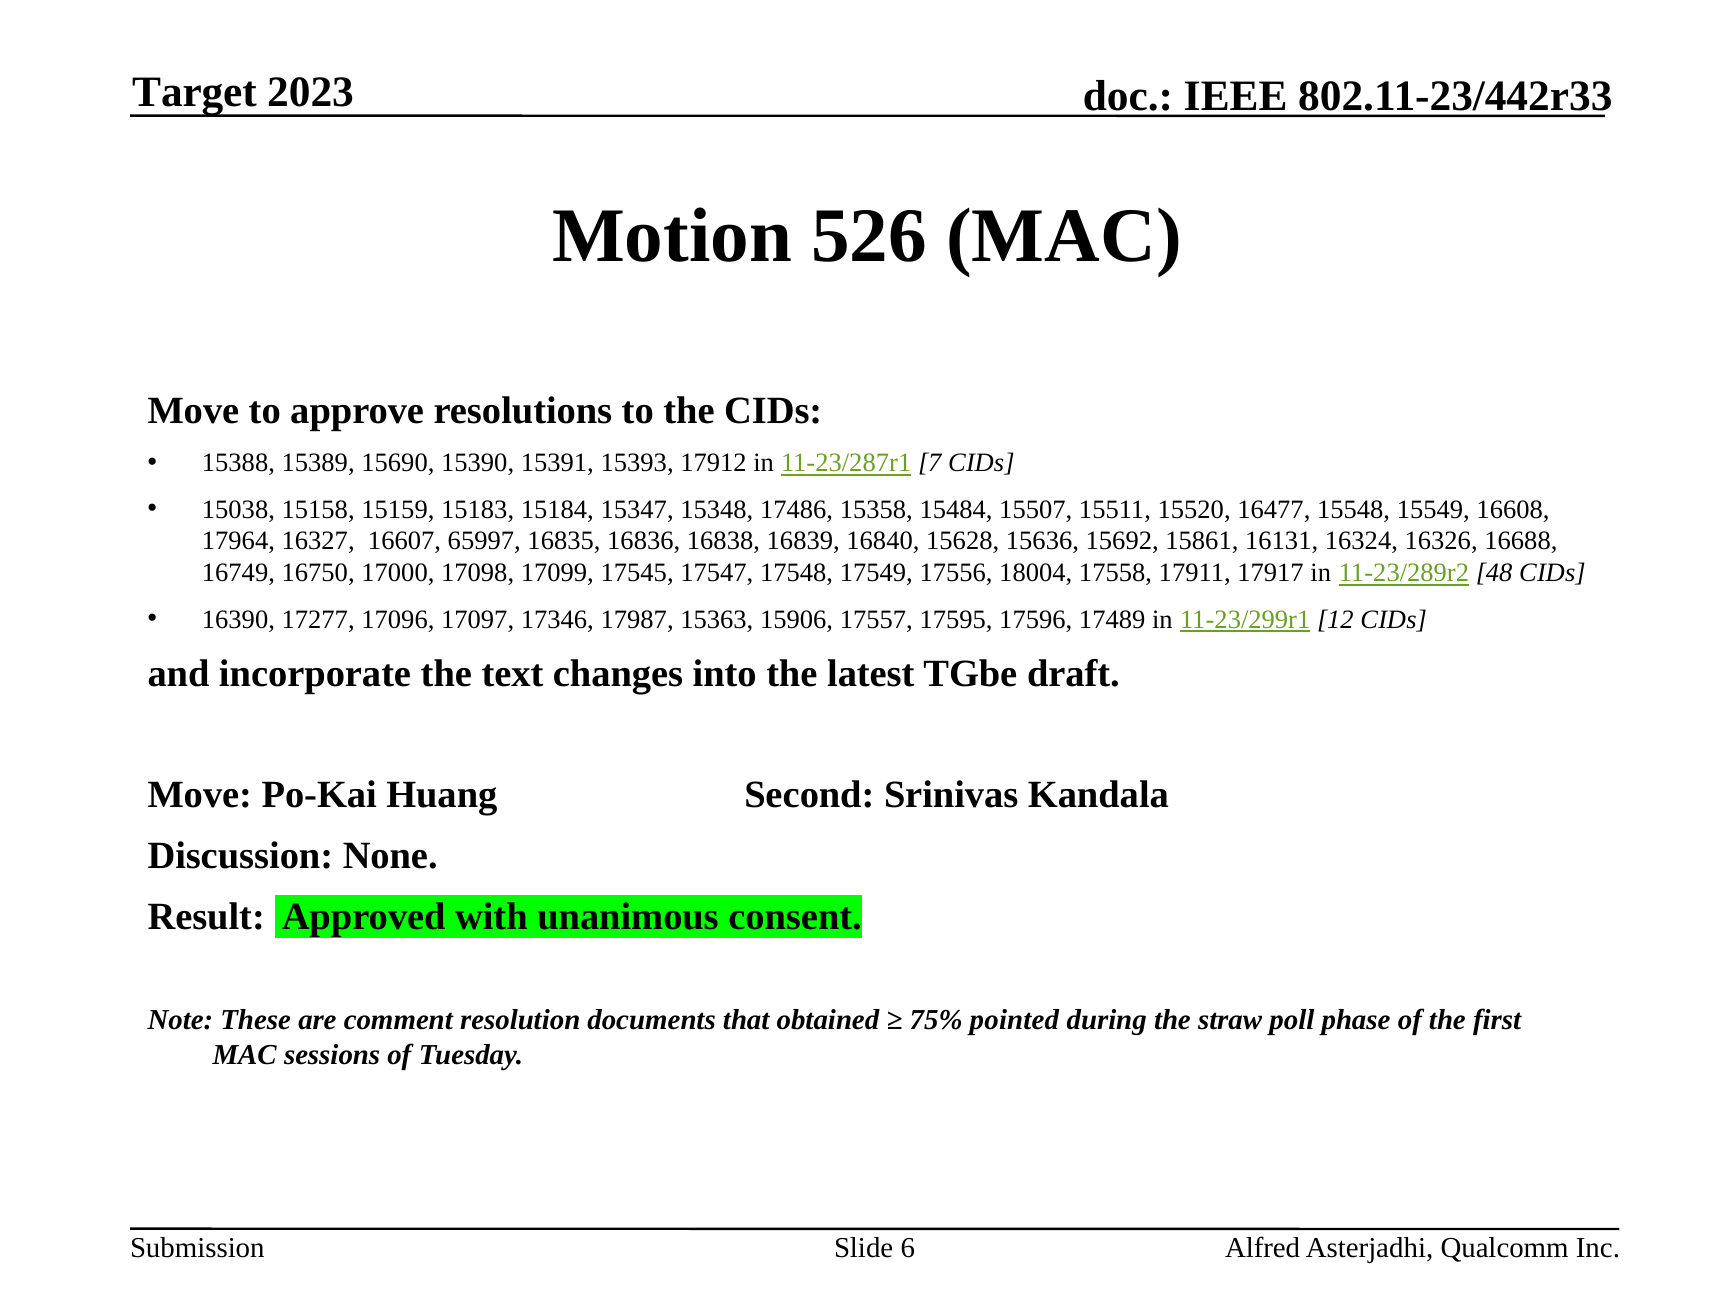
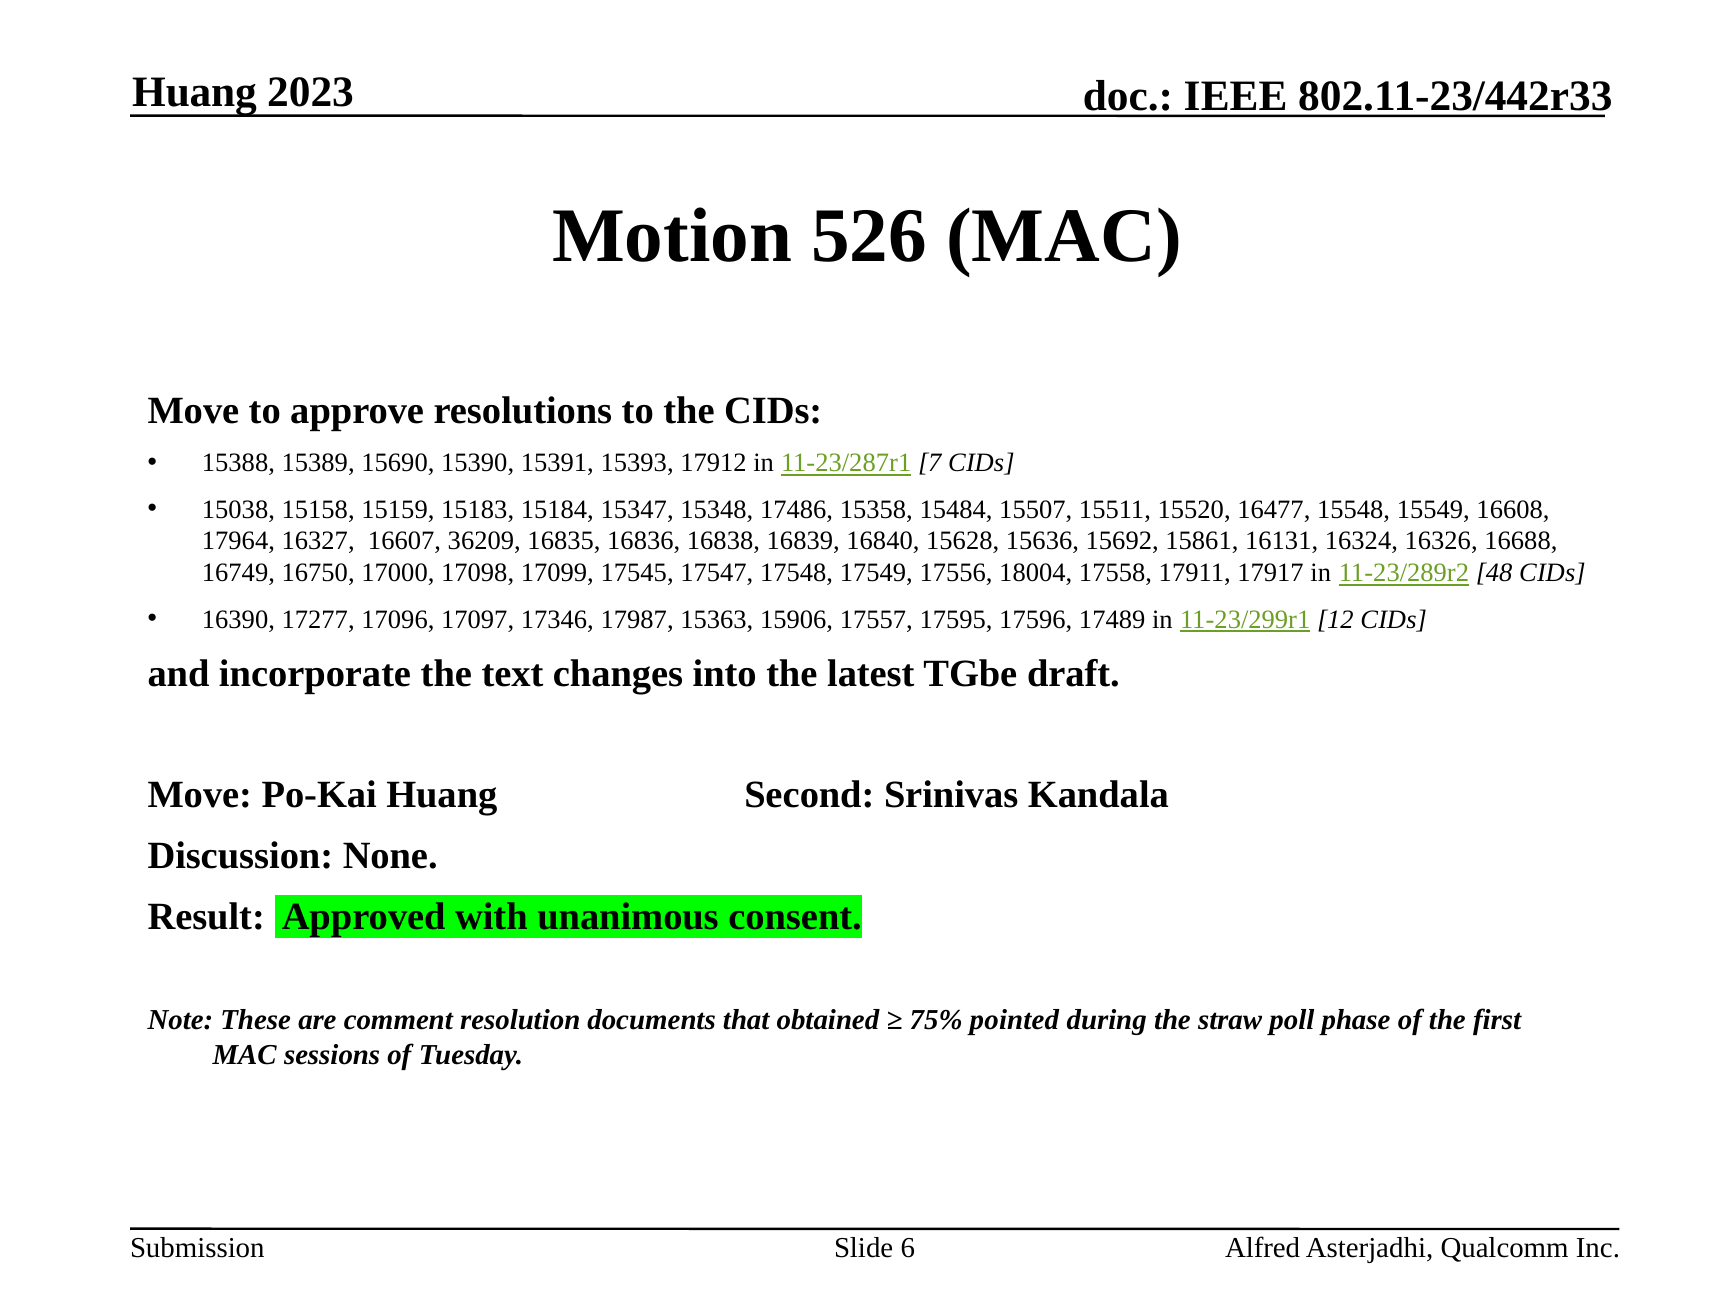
Target at (195, 92): Target -> Huang
65997: 65997 -> 36209
